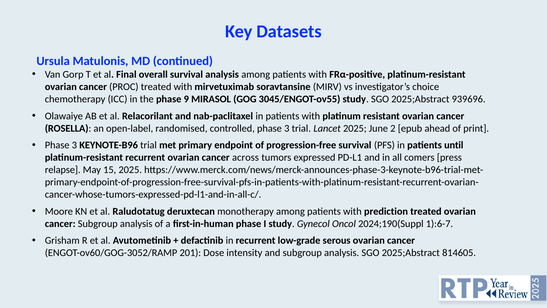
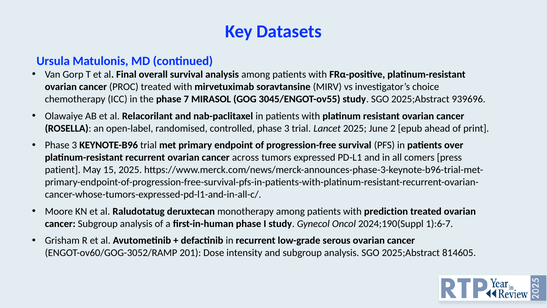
9: 9 -> 7
until: until -> over
relapse: relapse -> patient
